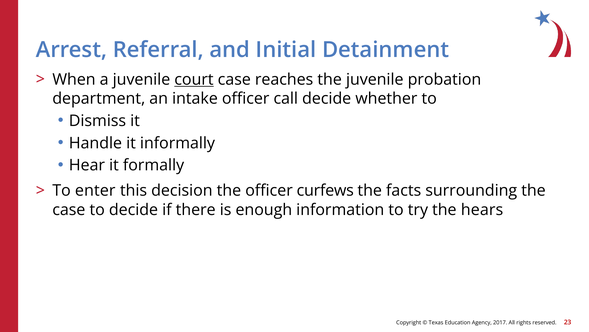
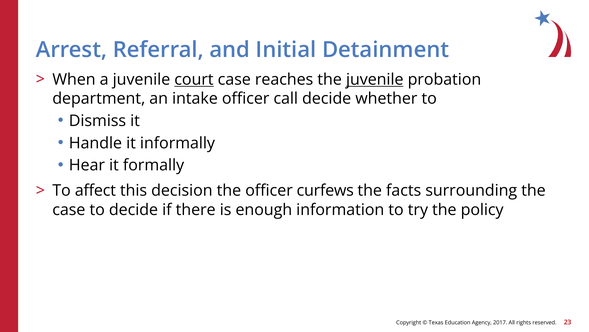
juvenile at (375, 79) underline: none -> present
enter: enter -> affect
hears: hears -> policy
